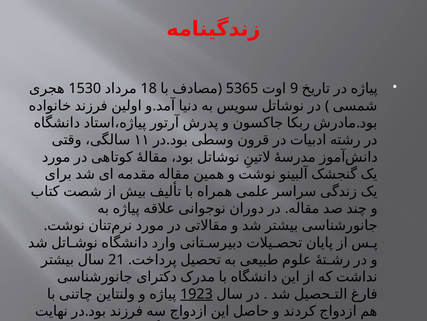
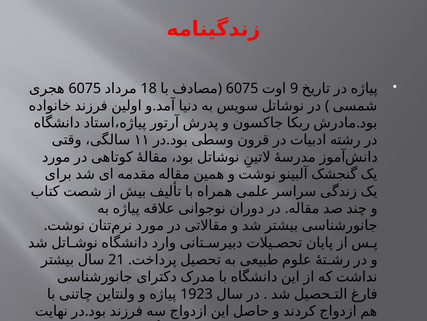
1530 at (85, 88): 1530 -> 6075
5365 at (242, 88): 5365 -> 6075
1923 underline: present -> none
